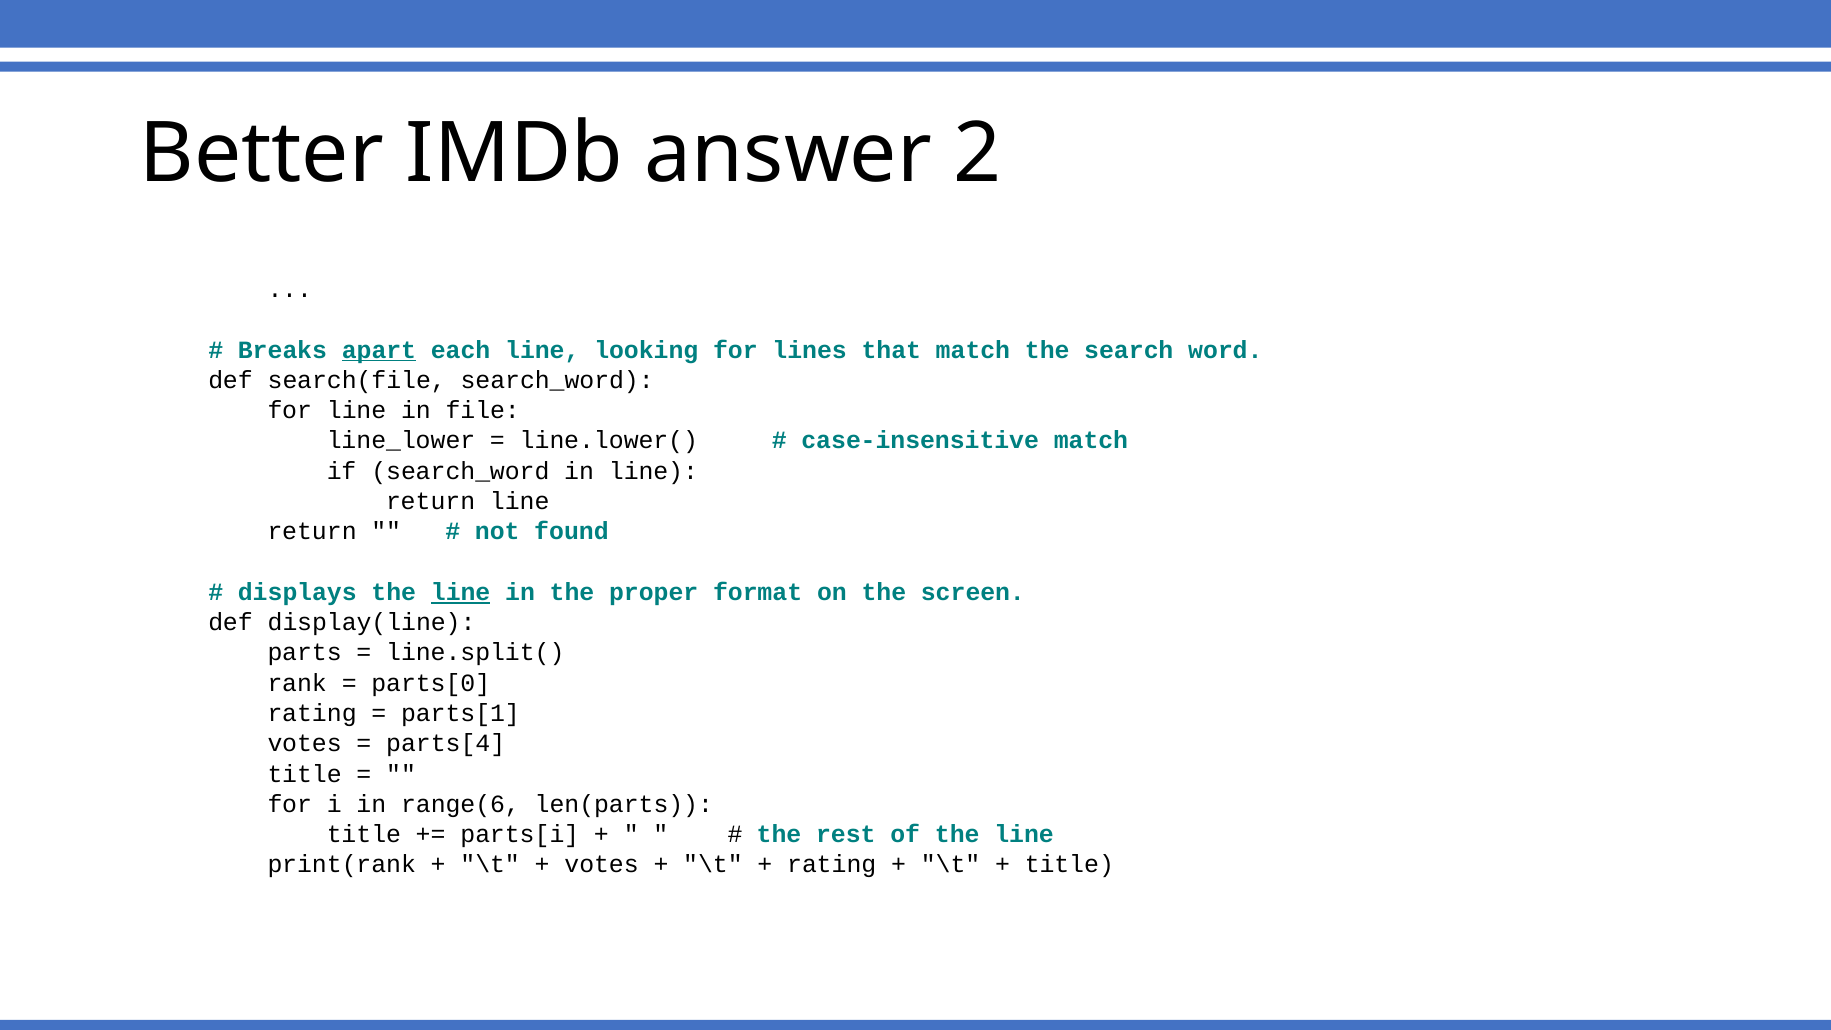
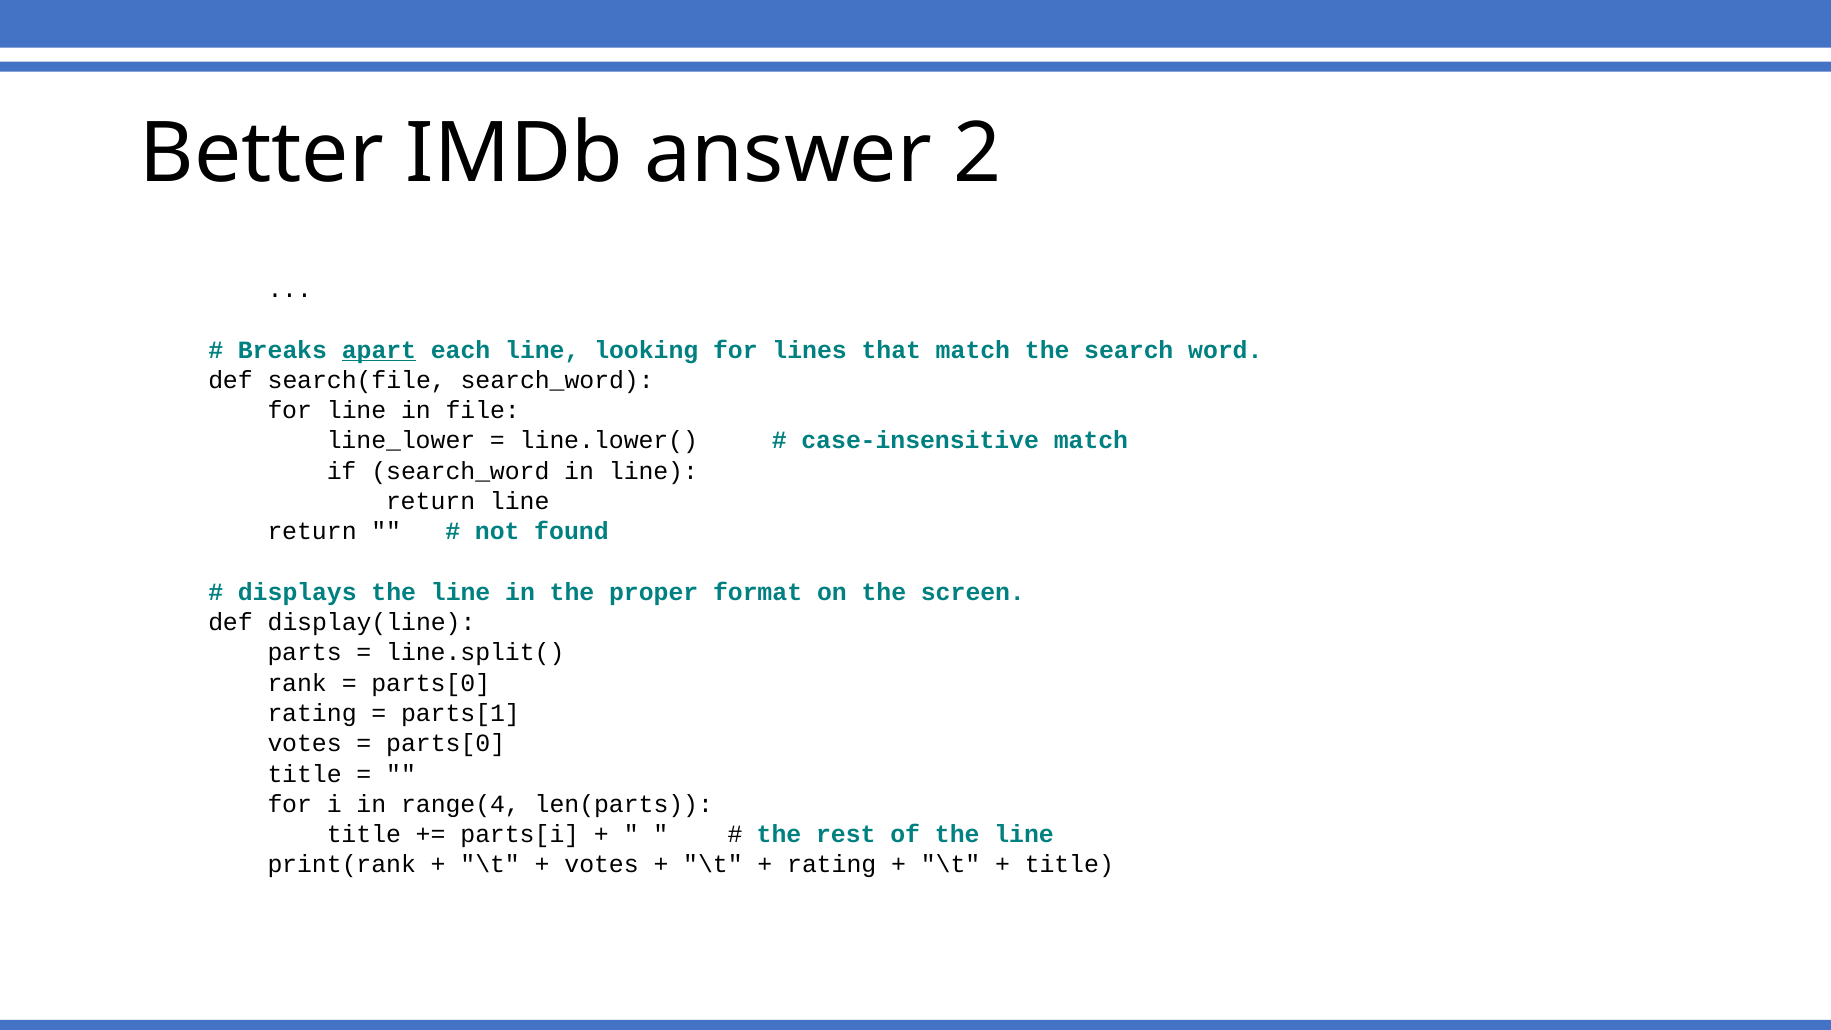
line at (461, 592) underline: present -> none
parts[4 at (446, 744): parts[4 -> parts[0
range(6: range(6 -> range(4
